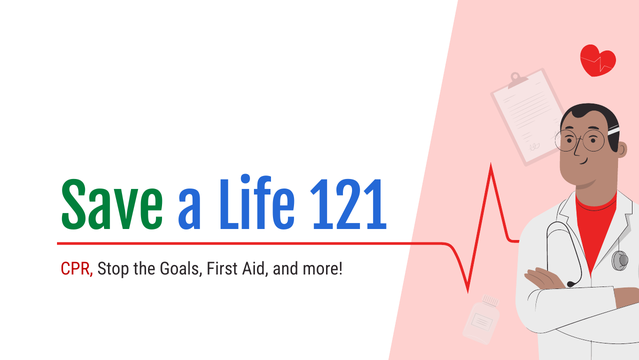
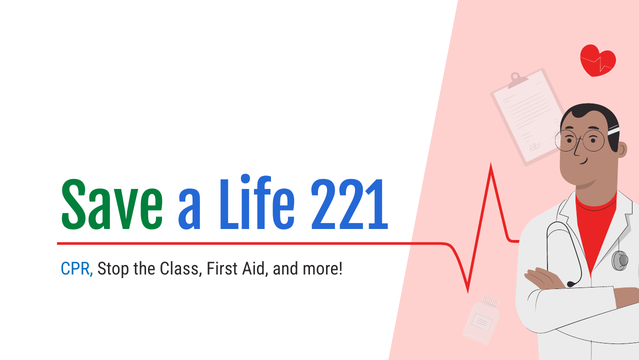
121: 121 -> 221
CPR colour: red -> blue
Goals: Goals -> Class
